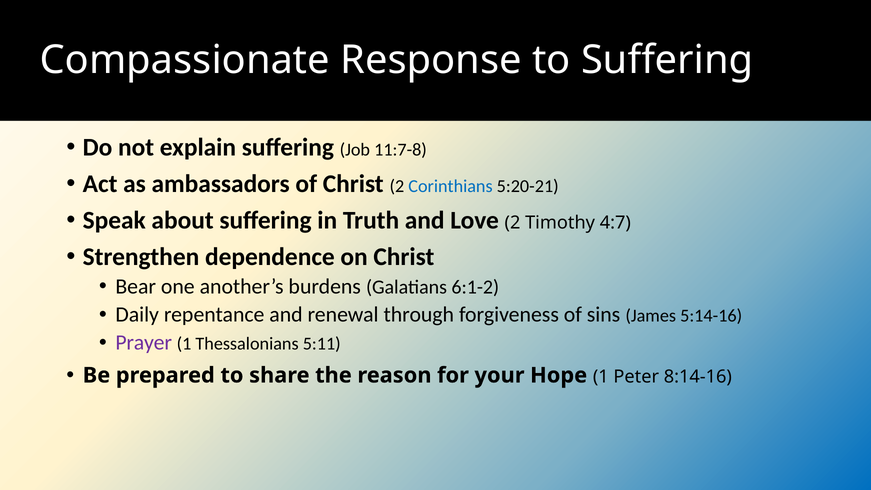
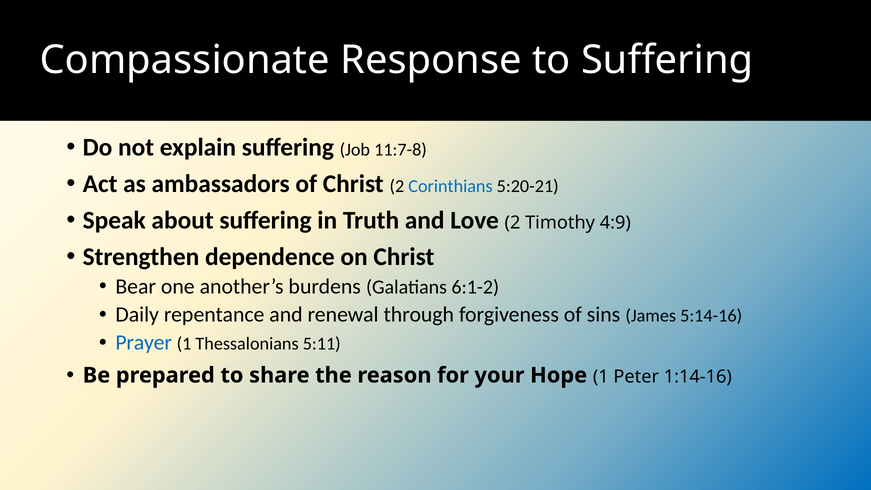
4:7: 4:7 -> 4:9
Prayer colour: purple -> blue
8:14-16: 8:14-16 -> 1:14-16
